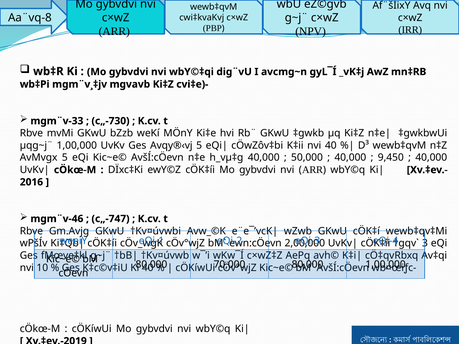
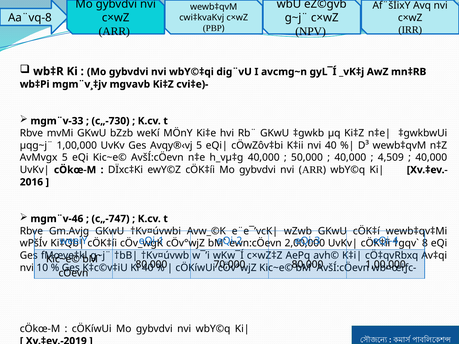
9,450: 9,450 -> 4,509
3: 3 -> 8
